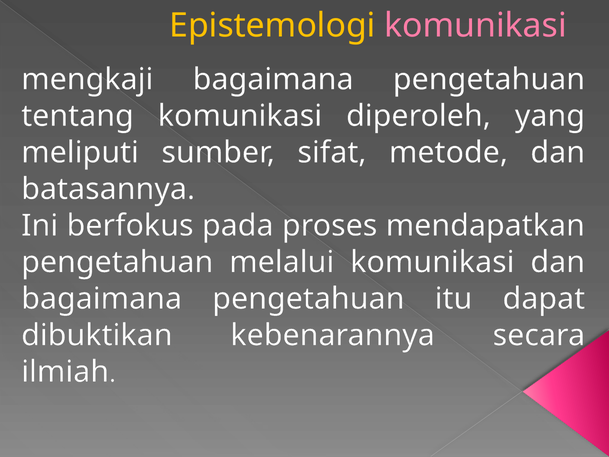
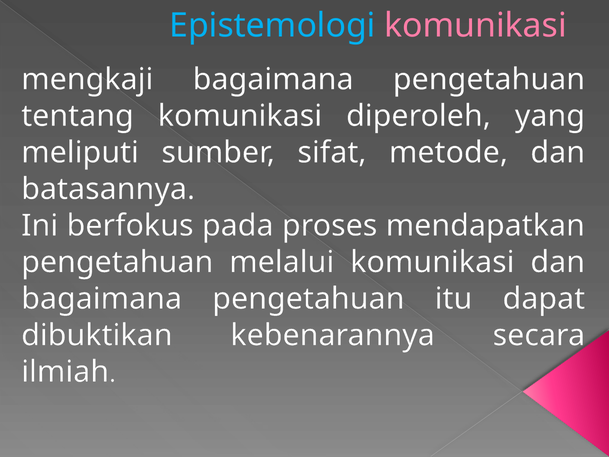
Epistemologi colour: yellow -> light blue
